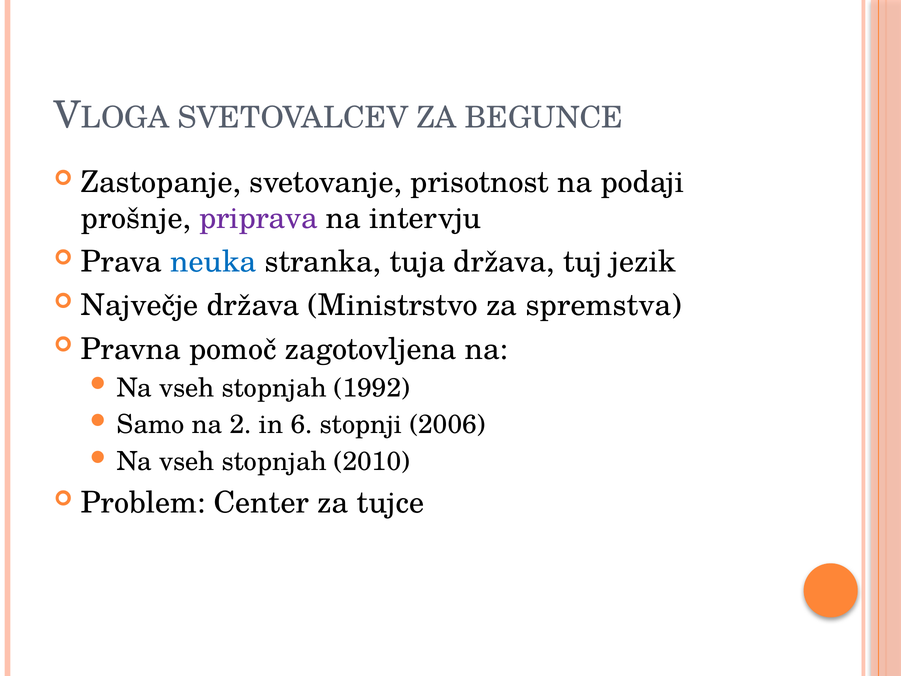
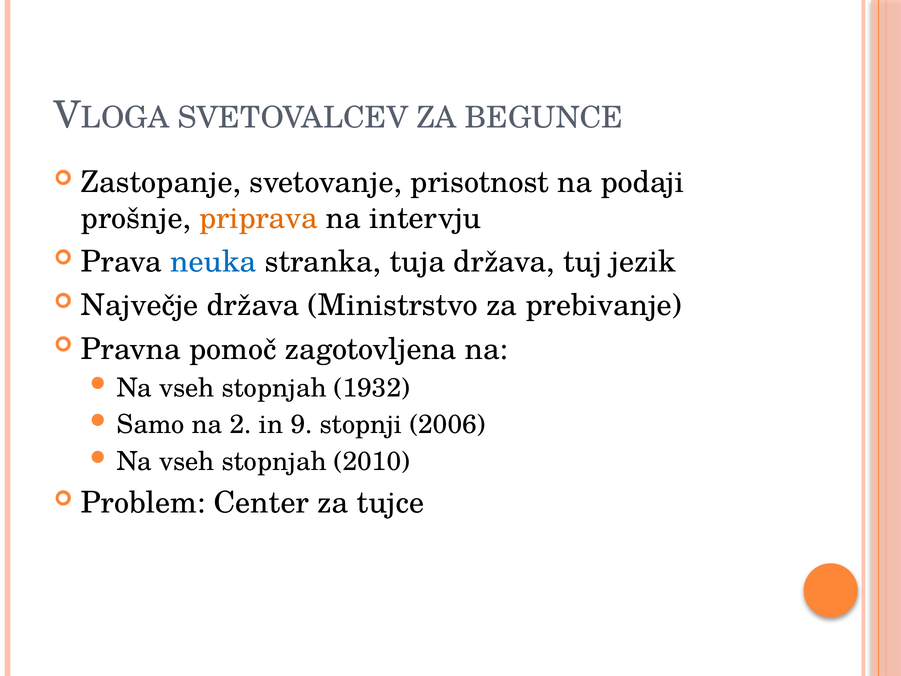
priprava colour: purple -> orange
spremstva: spremstva -> prebivanje
1992: 1992 -> 1932
6: 6 -> 9
